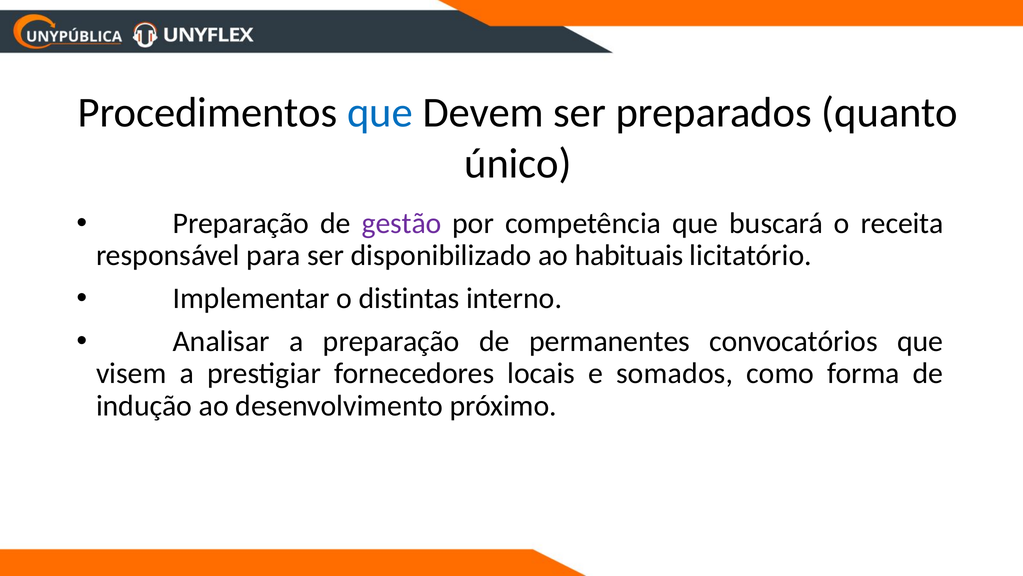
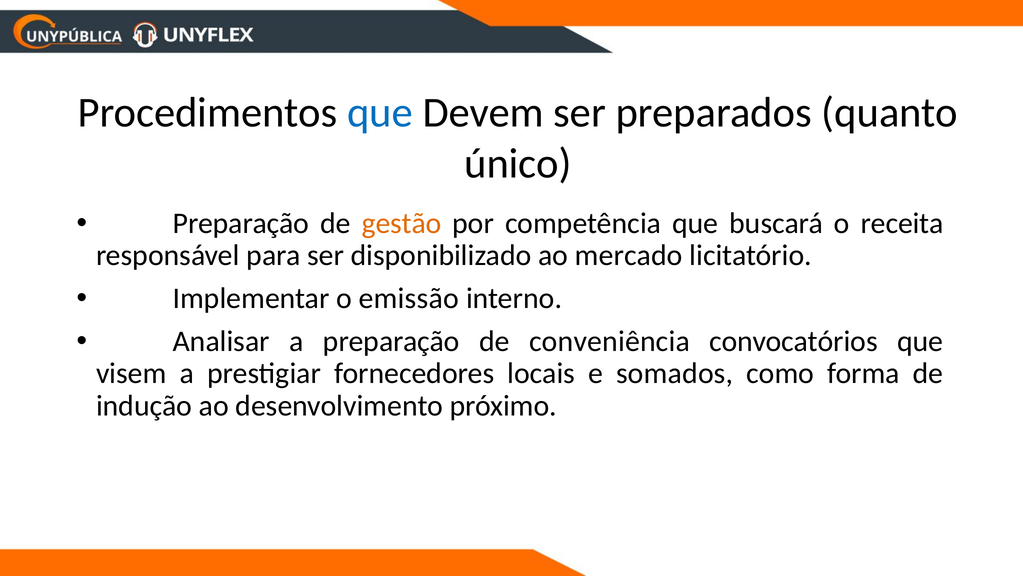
gestão colour: purple -> orange
habituais: habituais -> mercado
distintas: distintas -> emissão
permanentes: permanentes -> conveniência
